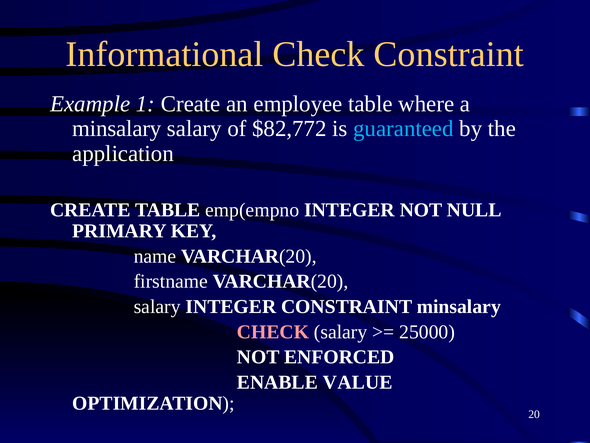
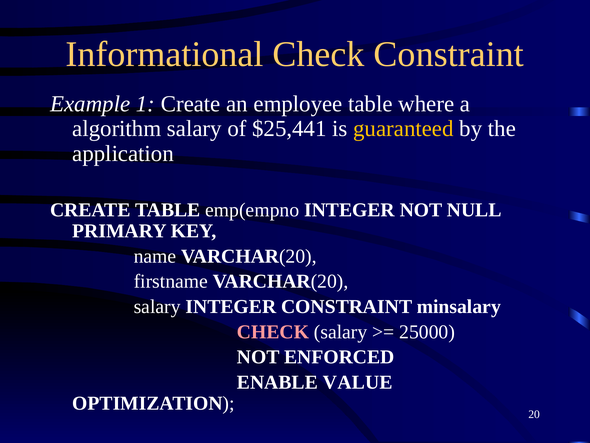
minsalary at (117, 128): minsalary -> algorithm
$82,772: $82,772 -> $25,441
guaranteed colour: light blue -> yellow
